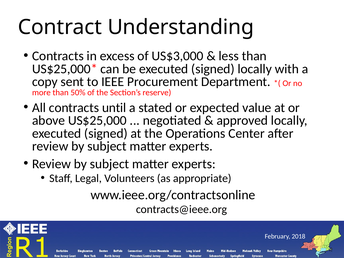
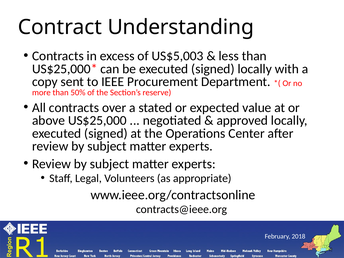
US$3,000: US$3,000 -> US$5,003
until: until -> over
